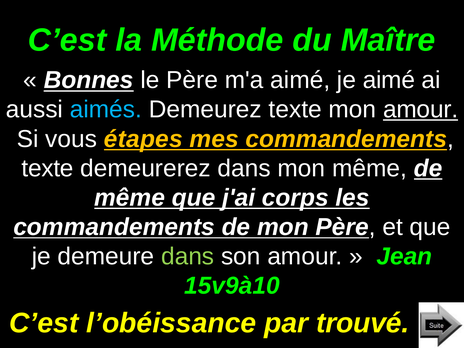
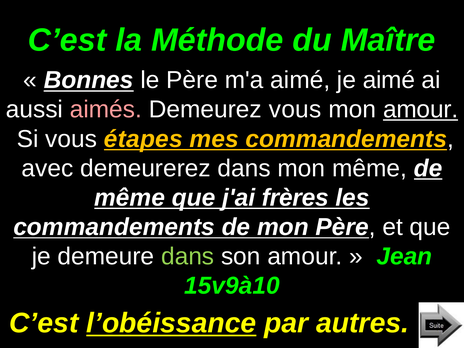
aimés colour: light blue -> pink
Demeurez texte: texte -> vous
texte at (48, 168): texte -> avec
corps: corps -> frères
l’obéissance underline: none -> present
trouvé: trouvé -> autres
